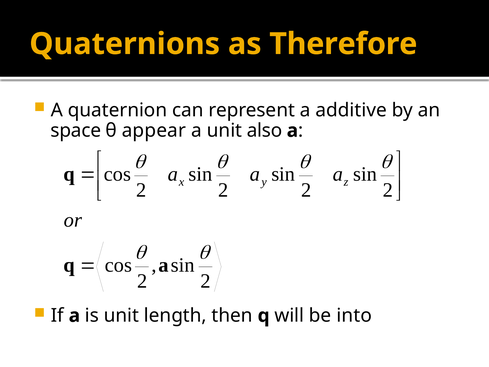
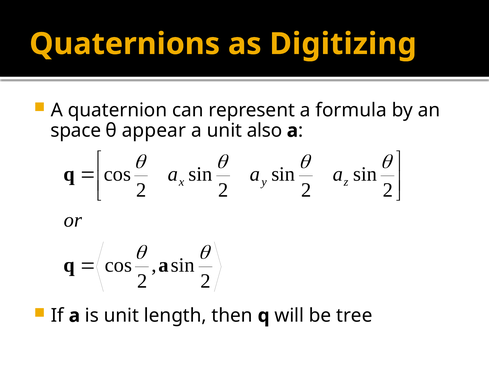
Therefore: Therefore -> Digitizing
additive: additive -> formula
into: into -> tree
